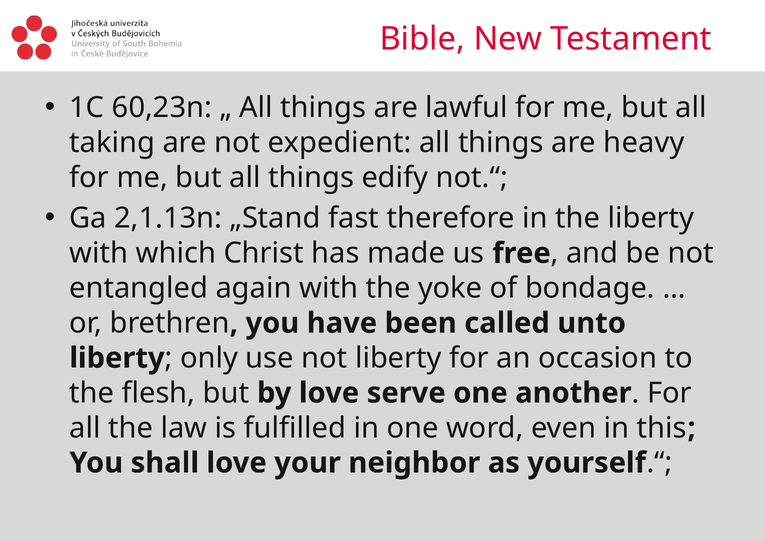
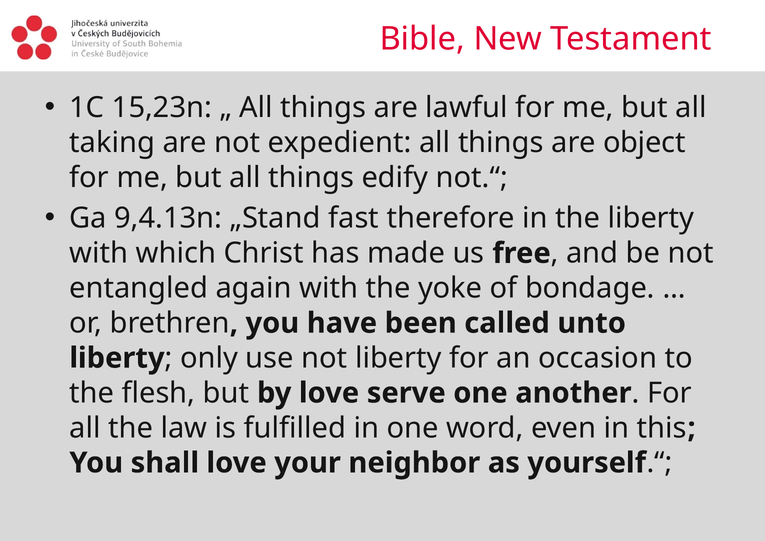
60,23n: 60,23n -> 15,23n
heavy: heavy -> object
2,1.13n: 2,1.13n -> 9,4.13n
